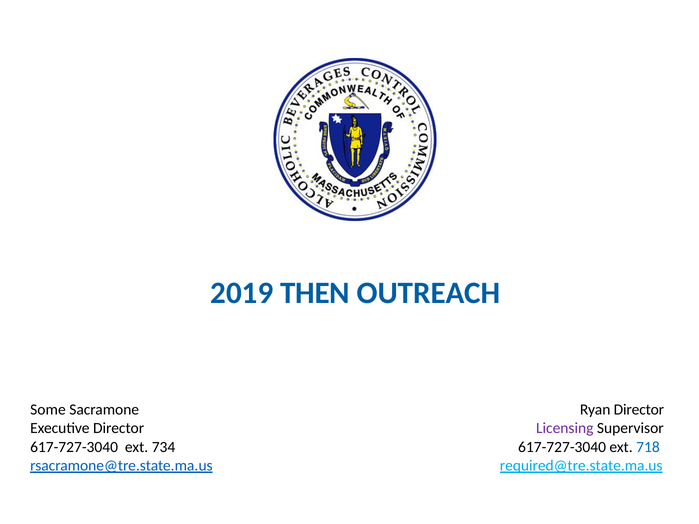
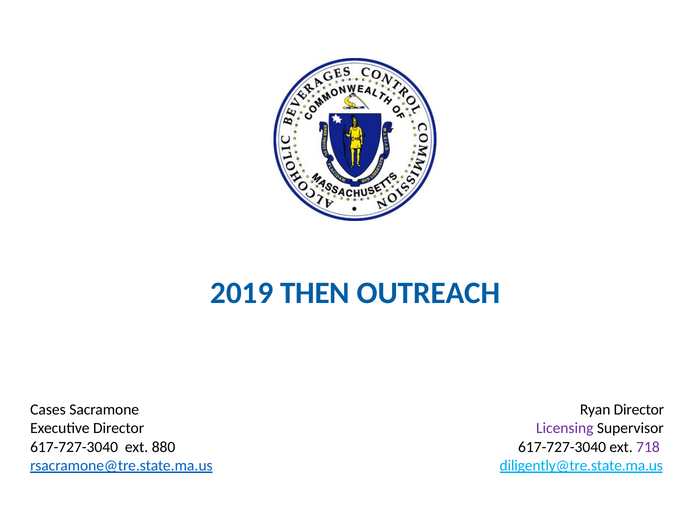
Some: Some -> Cases
734: 734 -> 880
718 colour: blue -> purple
required@tre.state.ma.us: required@tre.state.ma.us -> diligently@tre.state.ma.us
